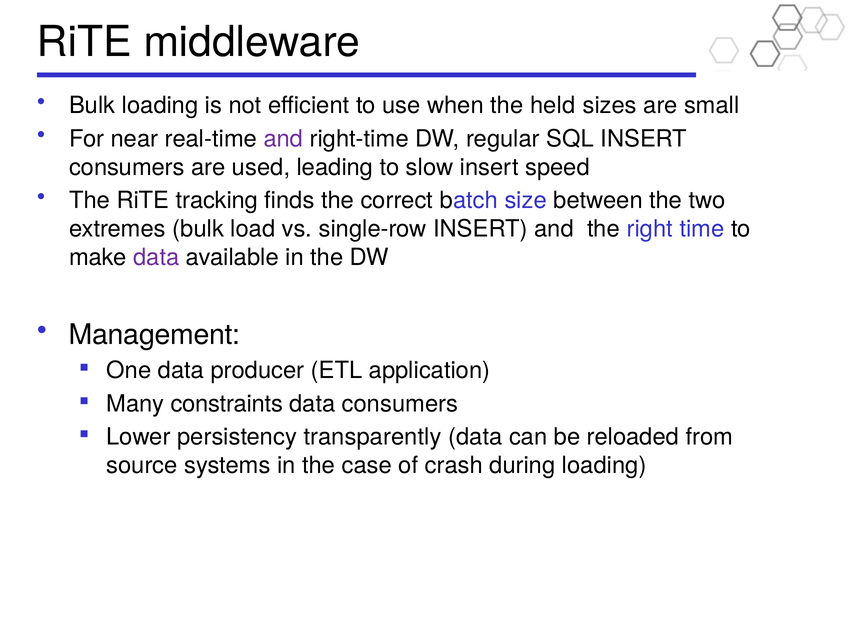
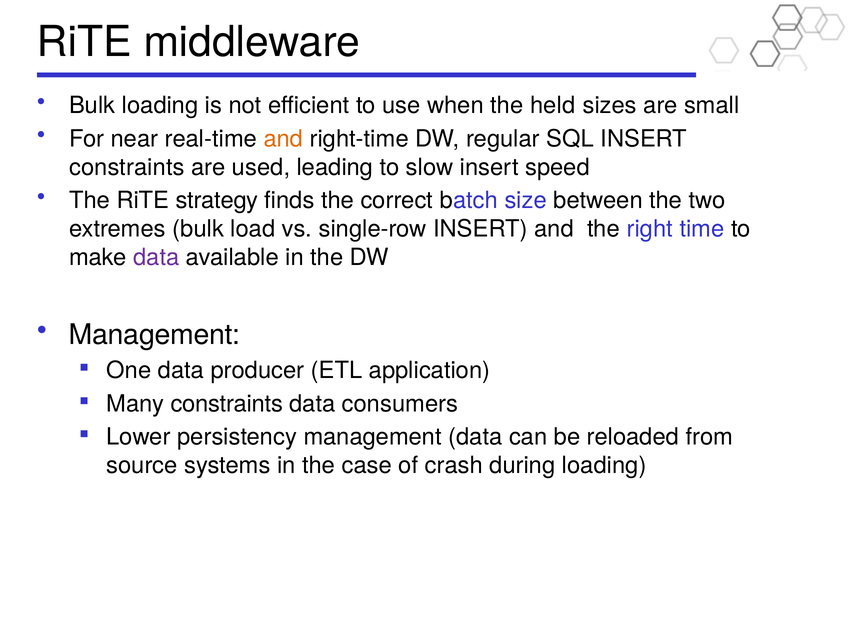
and at (283, 139) colour: purple -> orange
consumers at (127, 167): consumers -> constraints
tracking: tracking -> strategy
persistency transparently: transparently -> management
